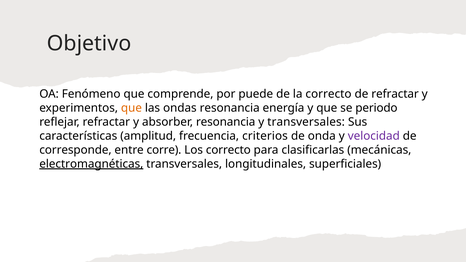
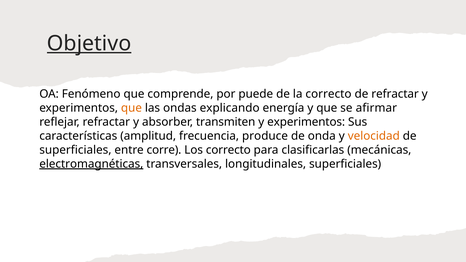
Objetivo underline: none -> present
ondas resonancia: resonancia -> explicando
periodo: periodo -> afirmar
absorber resonancia: resonancia -> transmiten
transversales at (306, 122): transversales -> experimentos
criterios: criterios -> produce
velocidad colour: purple -> orange
corresponde at (75, 150): corresponde -> superficiales
